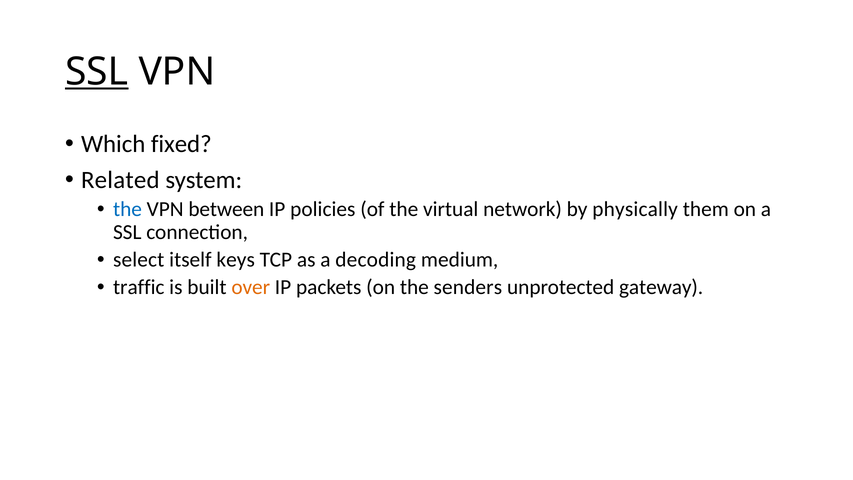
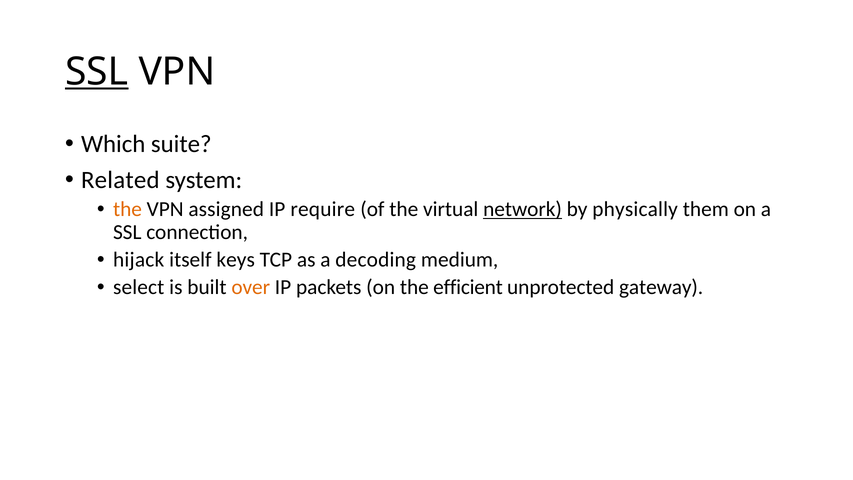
fixed: fixed -> suite
the at (127, 209) colour: blue -> orange
between: between -> assigned
policies: policies -> require
network underline: none -> present
select: select -> hijack
traffic: traffic -> select
senders: senders -> efficient
